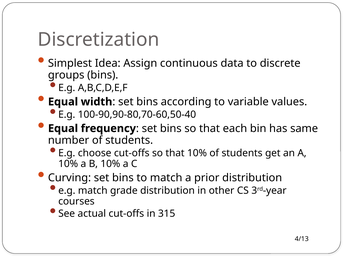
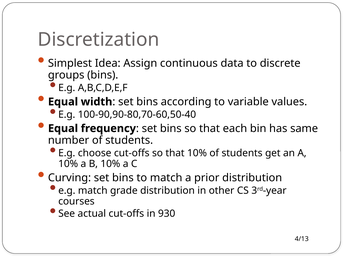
315: 315 -> 930
